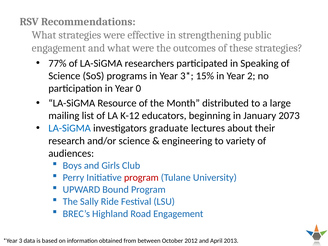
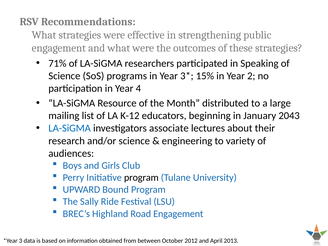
77%: 77% -> 71%
0: 0 -> 4
2073: 2073 -> 2043
graduate: graduate -> associate
program at (141, 178) colour: red -> black
